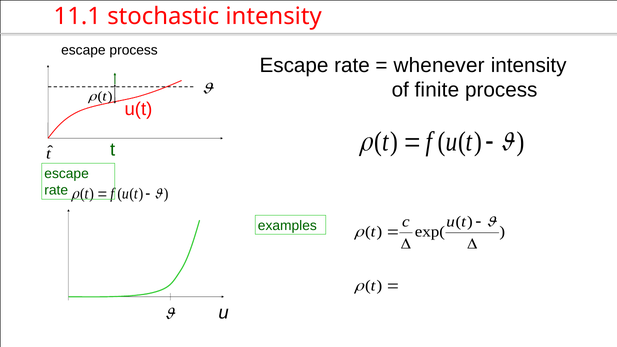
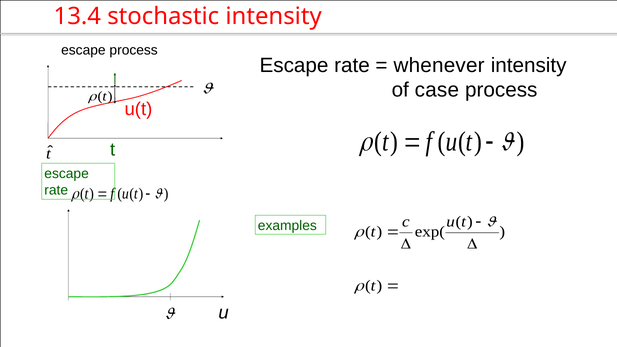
11.1: 11.1 -> 13.4
finite: finite -> case
